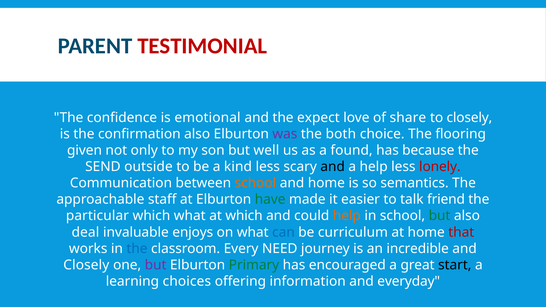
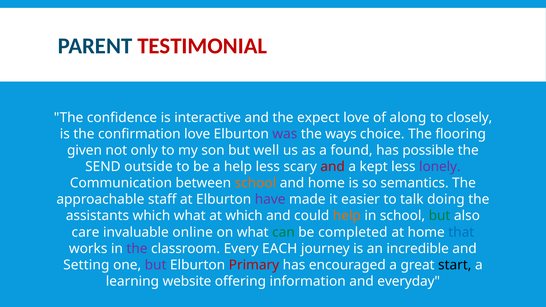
emotional: emotional -> interactive
share: share -> along
confirmation also: also -> love
both: both -> ways
because: because -> possible
a kind: kind -> help
and at (333, 167) colour: black -> red
a help: help -> kept
lonely colour: red -> purple
have colour: green -> purple
friend: friend -> doing
particular: particular -> assistants
deal: deal -> care
enjoys: enjoys -> online
can colour: blue -> green
curriculum: curriculum -> completed
that colour: red -> blue
the at (137, 249) colour: blue -> purple
NEED: NEED -> EACH
Closely at (86, 265): Closely -> Setting
Primary colour: green -> red
choices: choices -> website
